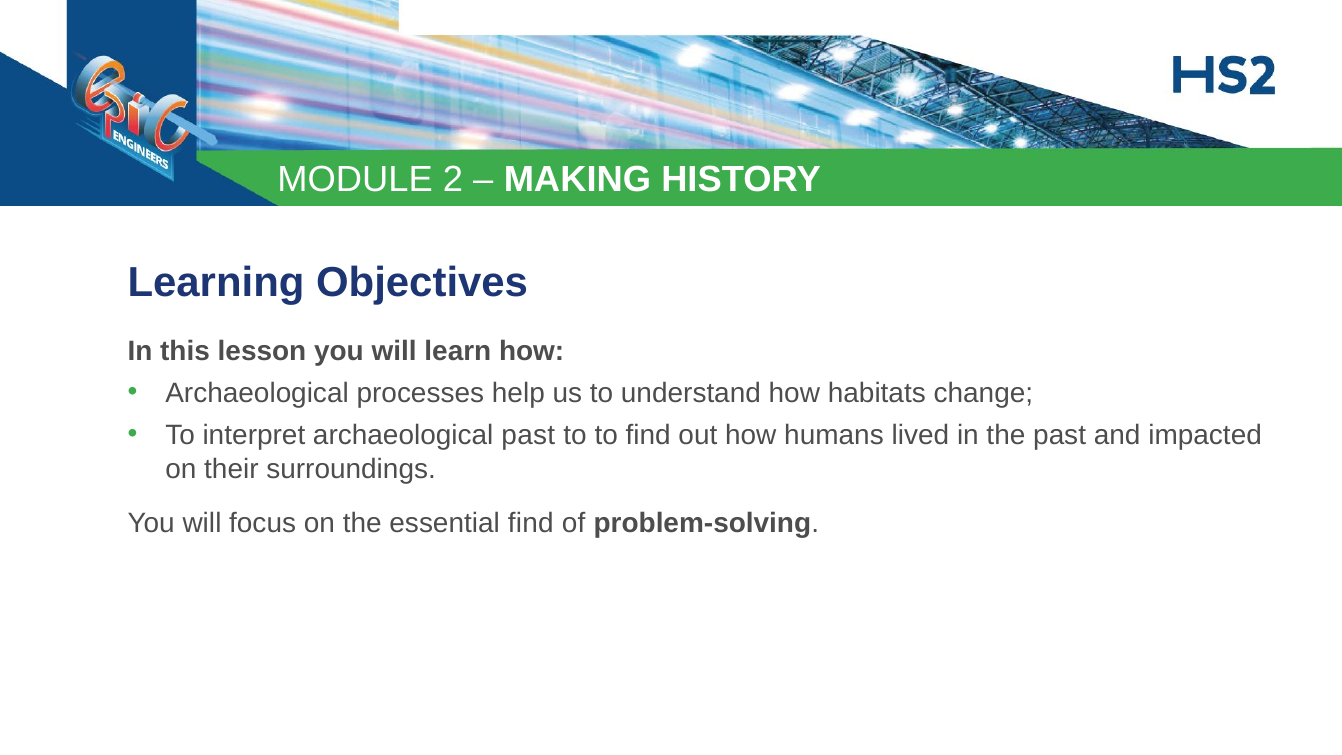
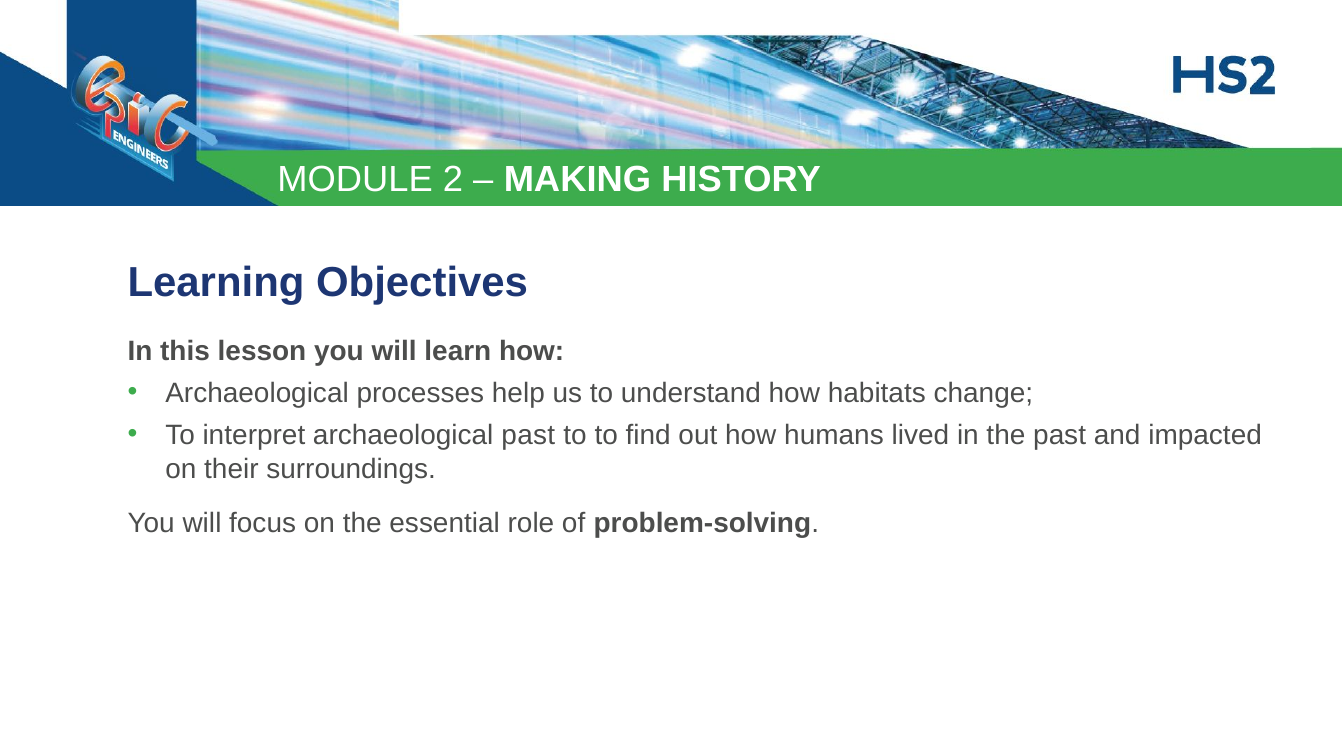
essential find: find -> role
